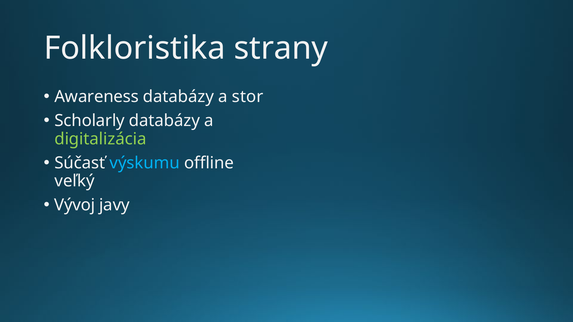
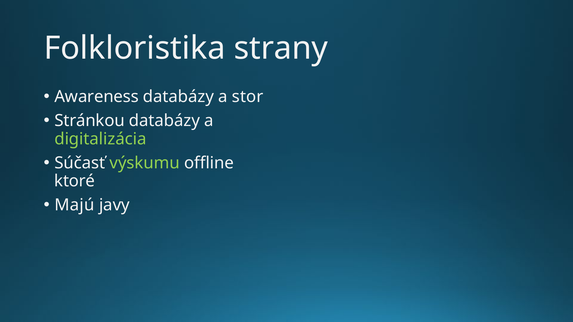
Scholarly: Scholarly -> Stránkou
výskumu colour: light blue -> light green
veľký: veľký -> ktoré
Vývoj: Vývoj -> Majú
